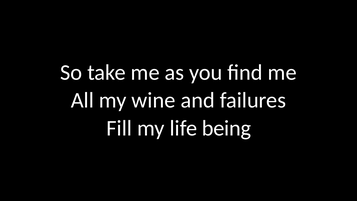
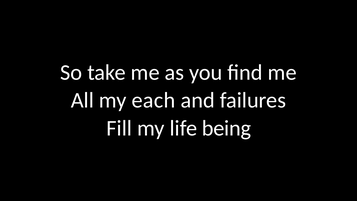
wine: wine -> each
